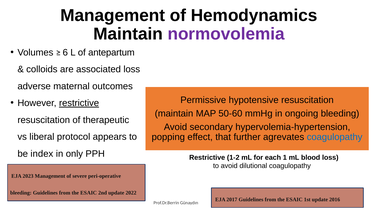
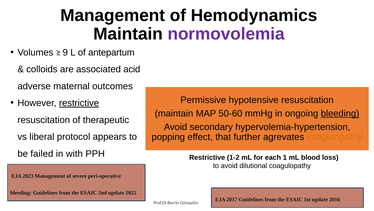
6: 6 -> 9
associated loss: loss -> acid
bleeding at (340, 113) underline: none -> present
coagulopathy at (335, 137) colour: blue -> orange
index: index -> failed
only: only -> with
